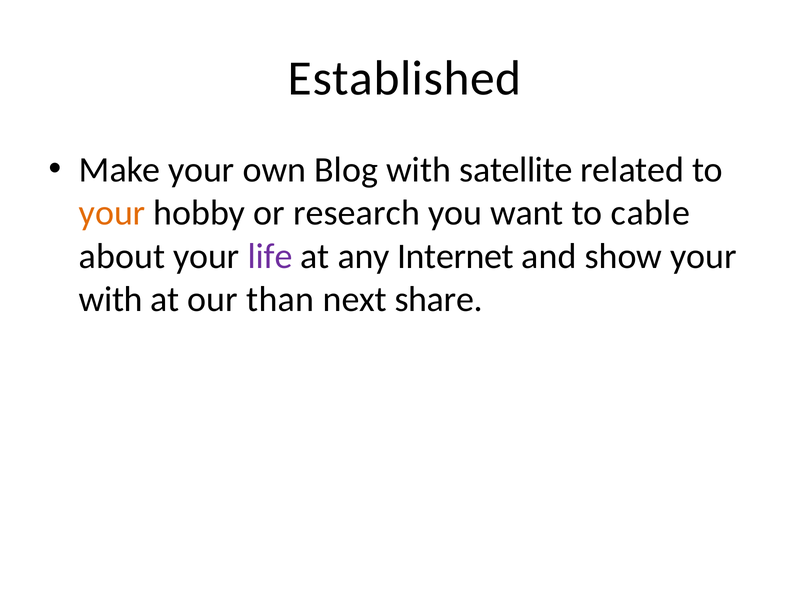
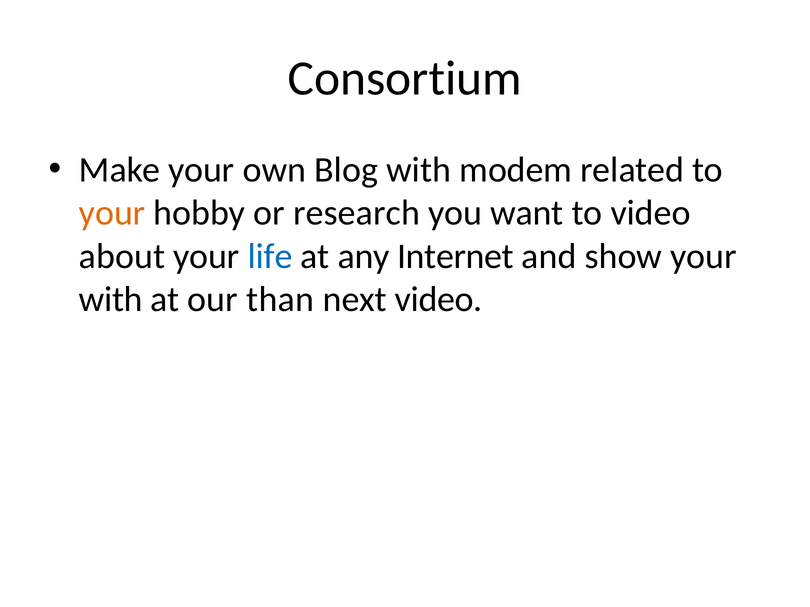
Established: Established -> Consortium
satellite: satellite -> modem
to cable: cable -> video
life colour: purple -> blue
next share: share -> video
